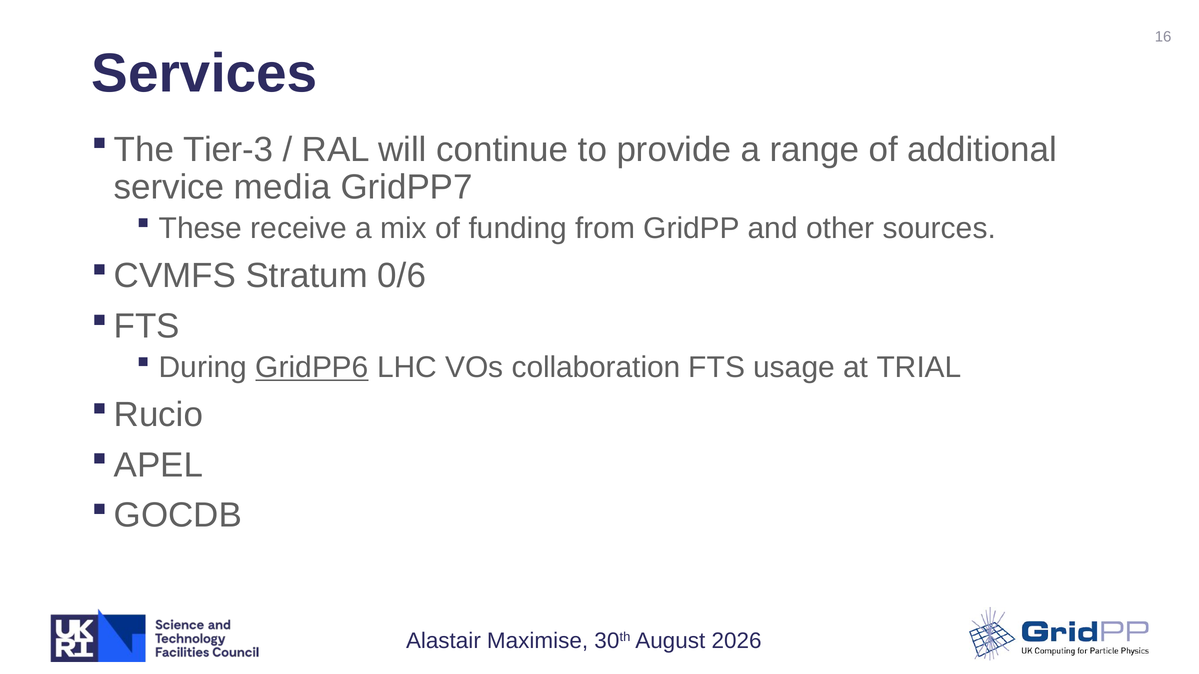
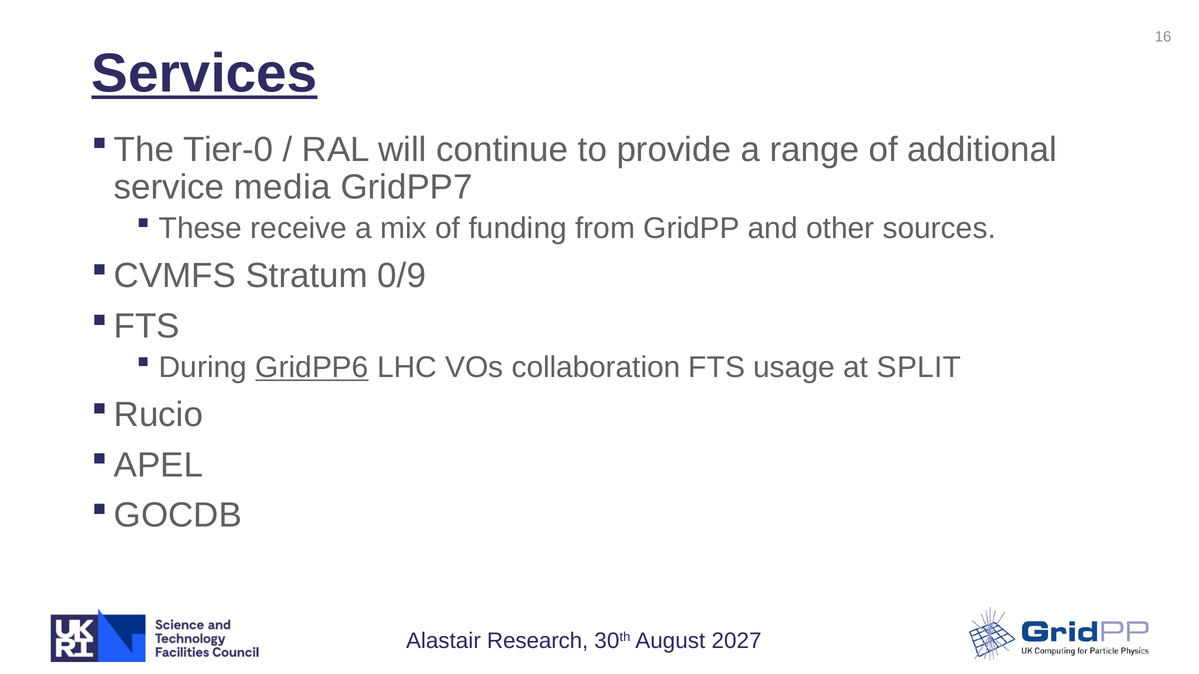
Services underline: none -> present
Tier-3: Tier-3 -> Tier-0
0/6: 0/6 -> 0/9
TRIAL: TRIAL -> SPLIT
Maximise: Maximise -> Research
2026: 2026 -> 2027
